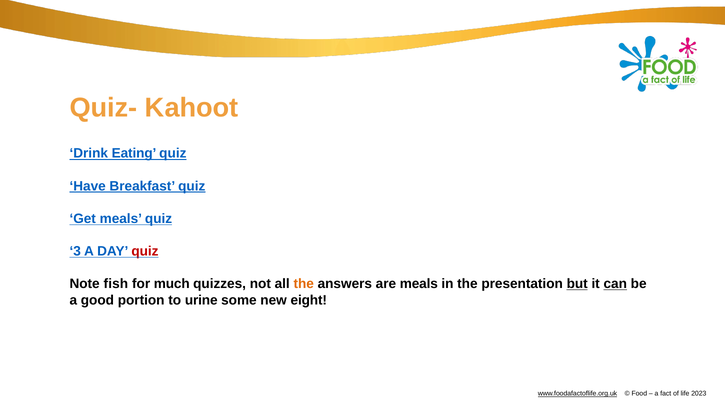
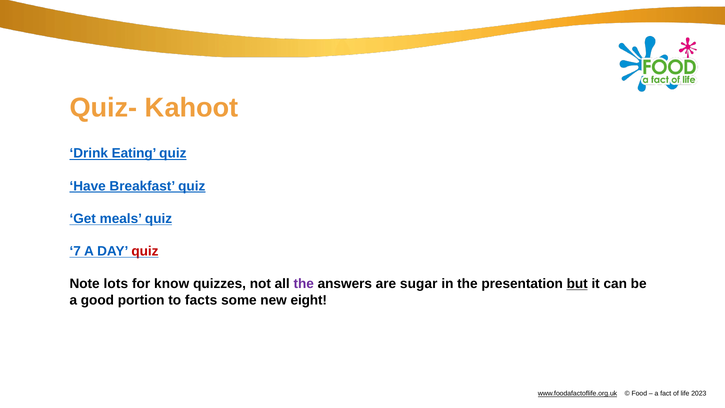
3: 3 -> 7
fish: fish -> lots
much: much -> know
the at (304, 284) colour: orange -> purple
are meals: meals -> sugar
can underline: present -> none
urine: urine -> facts
